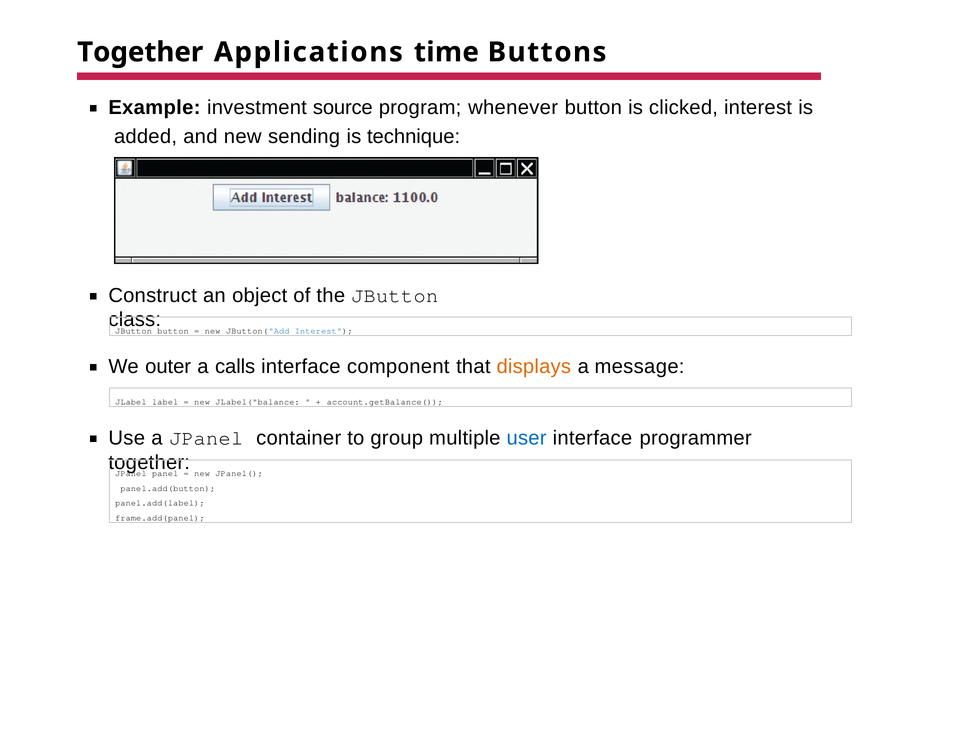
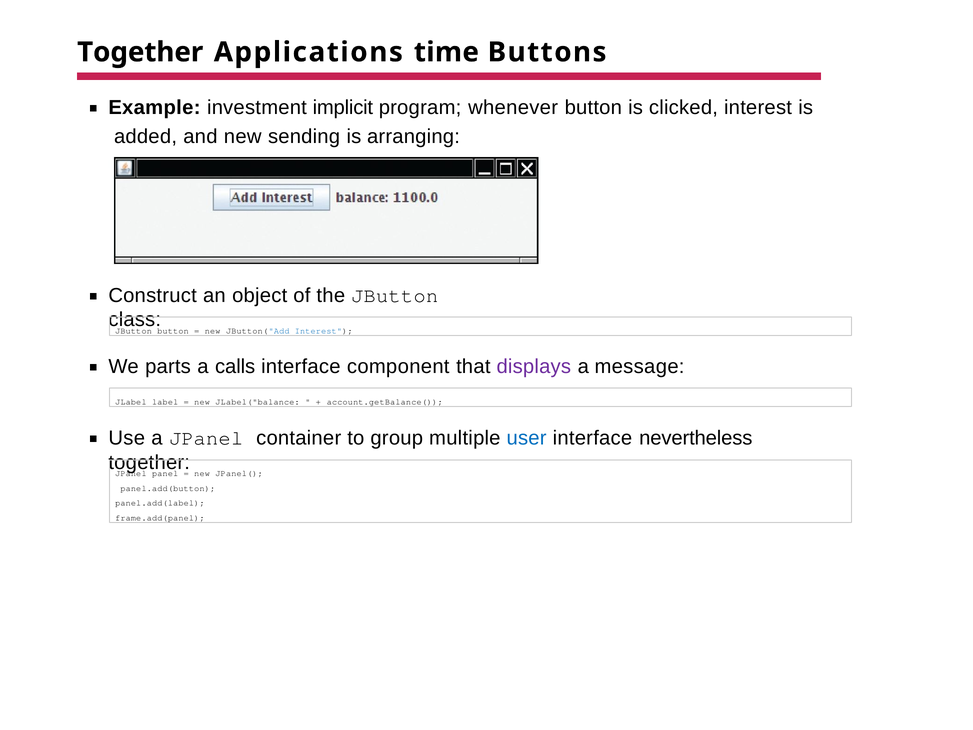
source: source -> implicit
technique: technique -> arranging
outer: outer -> parts
displays colour: orange -> purple
programmer: programmer -> nevertheless
